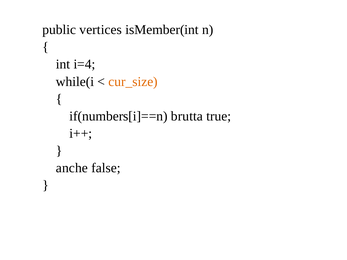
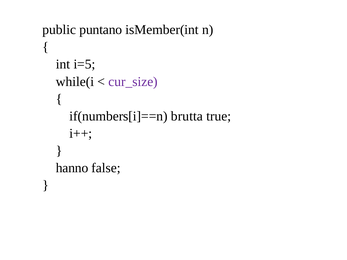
vertices: vertices -> puntano
i=4: i=4 -> i=5
cur_size colour: orange -> purple
anche: anche -> hanno
